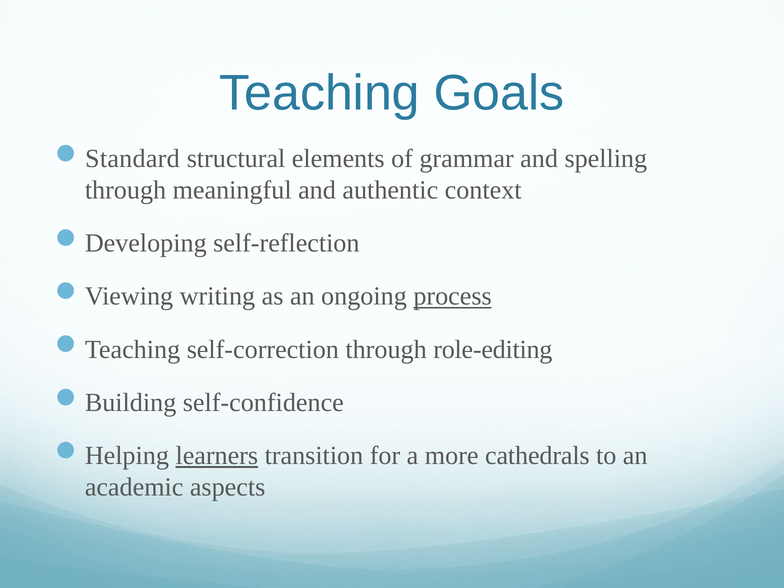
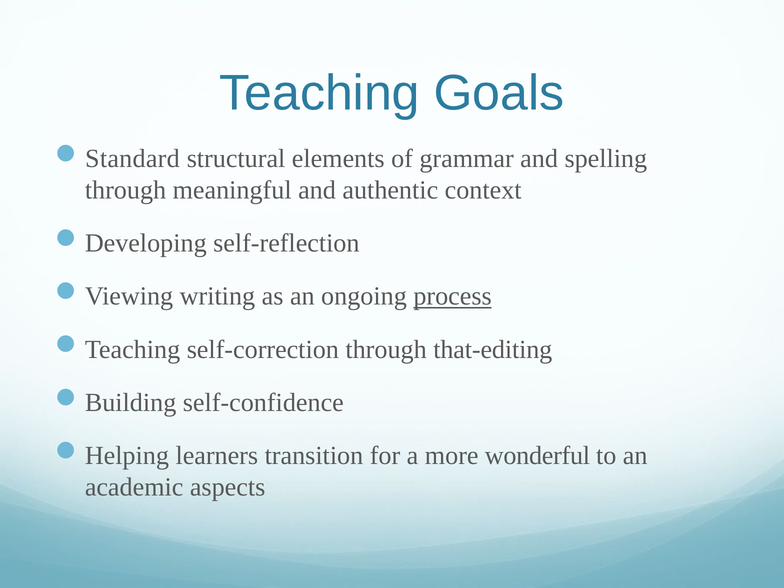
role-editing: role-editing -> that-editing
learners underline: present -> none
cathedrals: cathedrals -> wonderful
